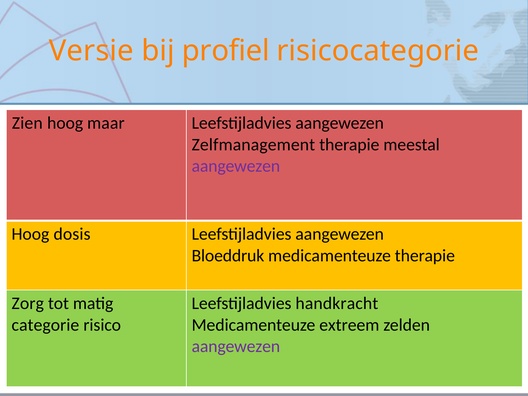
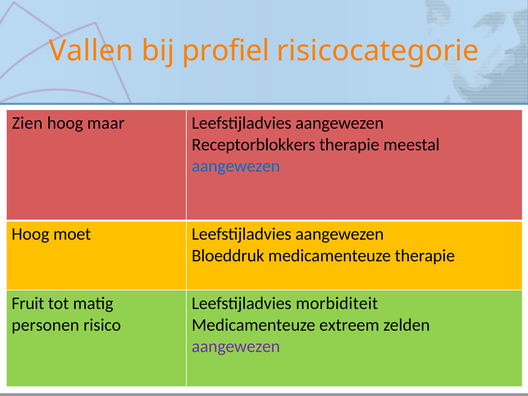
Versie: Versie -> Vallen
Zelfmanagement: Zelfmanagement -> Receptorblokkers
aangewezen at (236, 166) colour: purple -> blue
dosis: dosis -> moet
Zorg: Zorg -> Fruit
handkracht: handkracht -> morbiditeit
categorie: categorie -> personen
